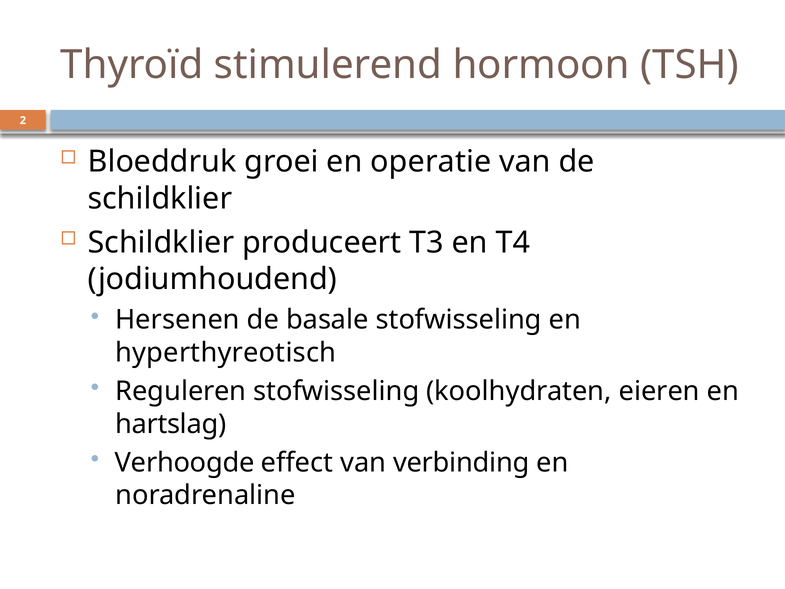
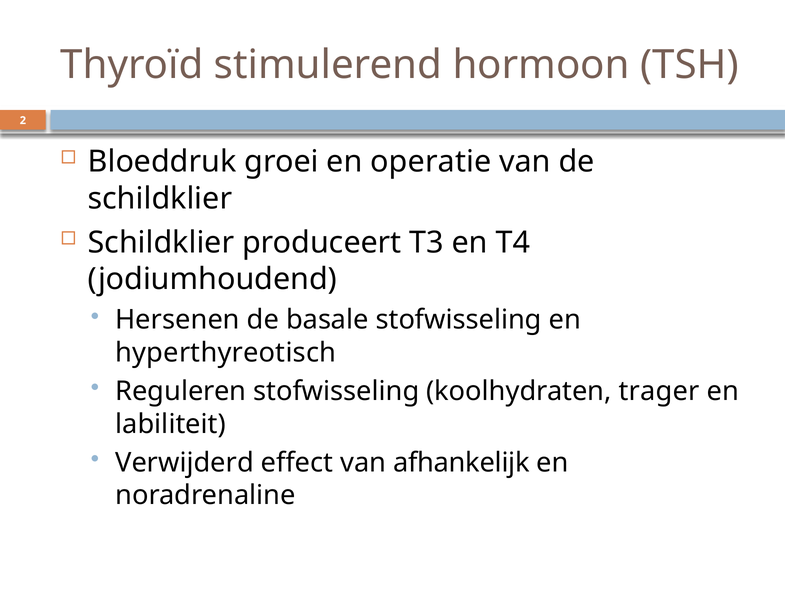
eieren: eieren -> trager
hartslag: hartslag -> labiliteit
Verhoogde: Verhoogde -> Verwijderd
verbinding: verbinding -> afhankelijk
